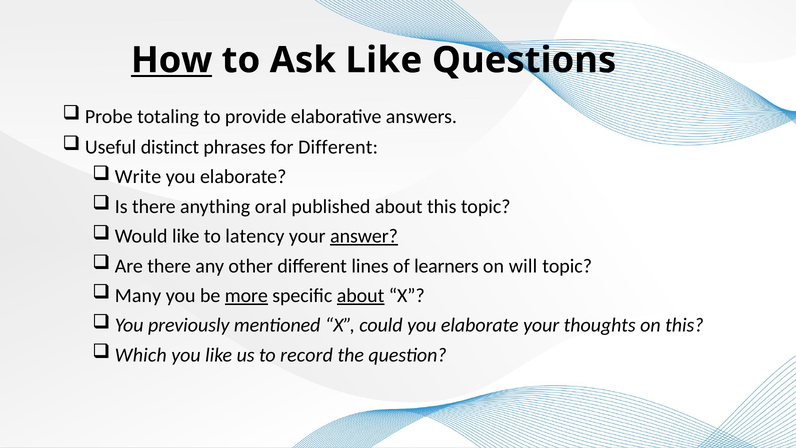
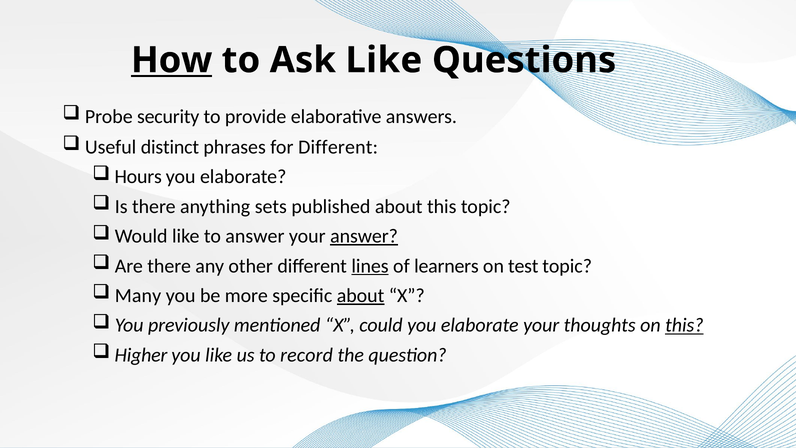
totaling: totaling -> security
Write: Write -> Hours
oral: oral -> sets
to latency: latency -> answer
lines underline: none -> present
will: will -> test
more underline: present -> none
this at (684, 325) underline: none -> present
Which: Which -> Higher
